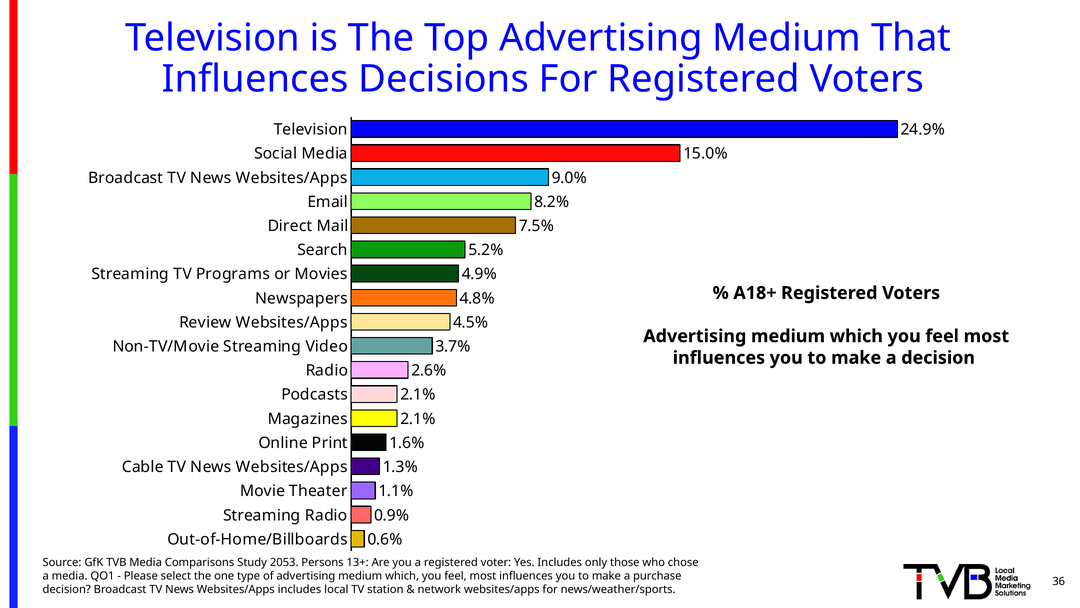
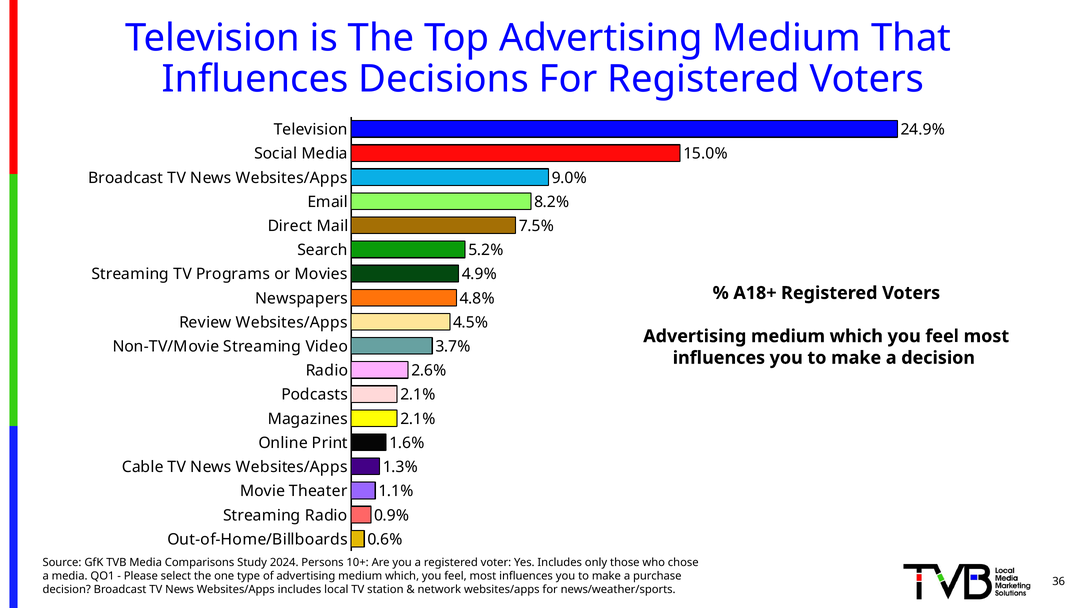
2053: 2053 -> 2024
13+: 13+ -> 10+
